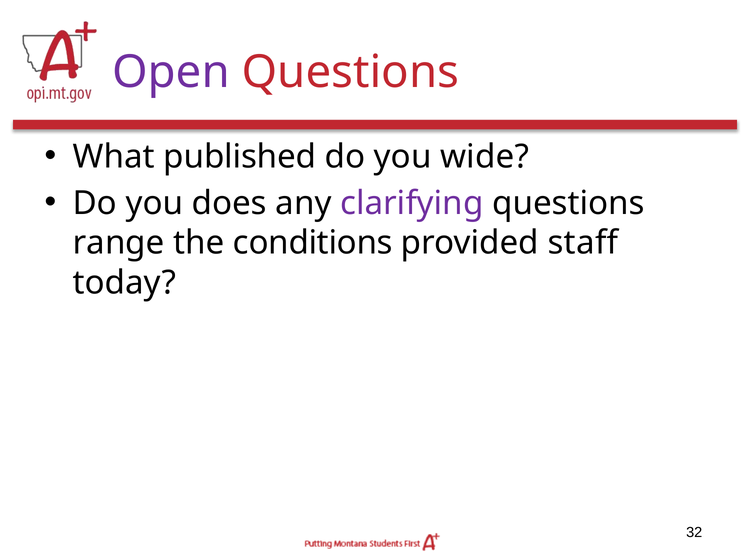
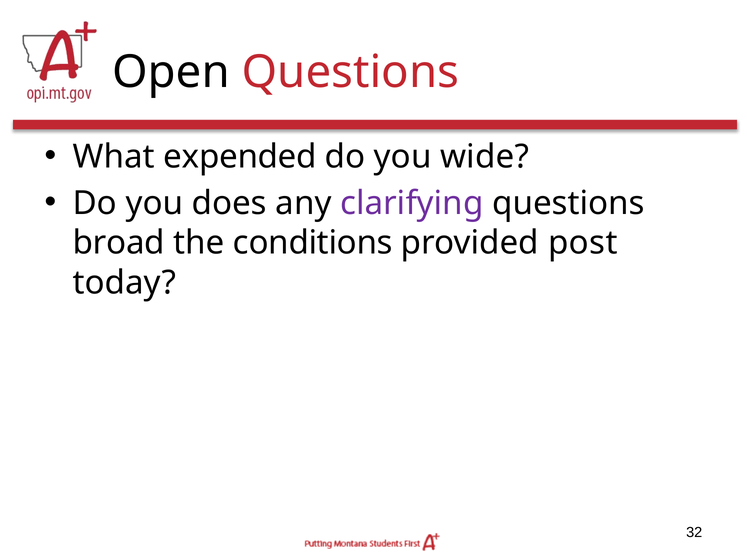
Open colour: purple -> black
published: published -> expended
range: range -> broad
staff: staff -> post
